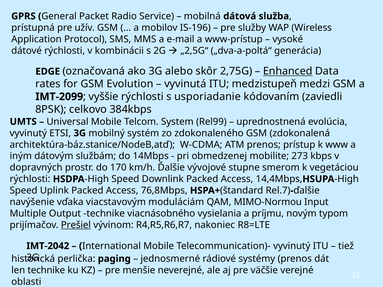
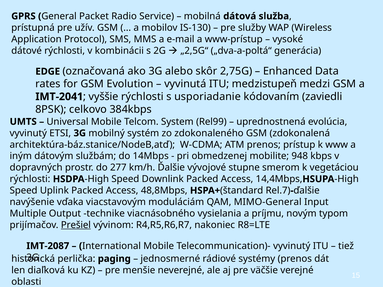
IS-196: IS-196 -> IS-130
Enhanced underline: present -> none
IMT-2099: IMT-2099 -> IMT-2041
273: 273 -> 948
170: 170 -> 277
76,8Mbps: 76,8Mbps -> 48,8Mbps
MIMO-Normou: MIMO-Normou -> MIMO-General
IMT-2042: IMT-2042 -> IMT-2087
len technike: technike -> diaľková
